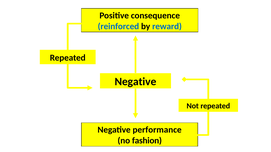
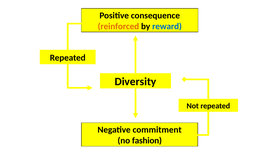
reinforced colour: blue -> orange
Negative at (135, 82): Negative -> Diversity
performance: performance -> commitment
